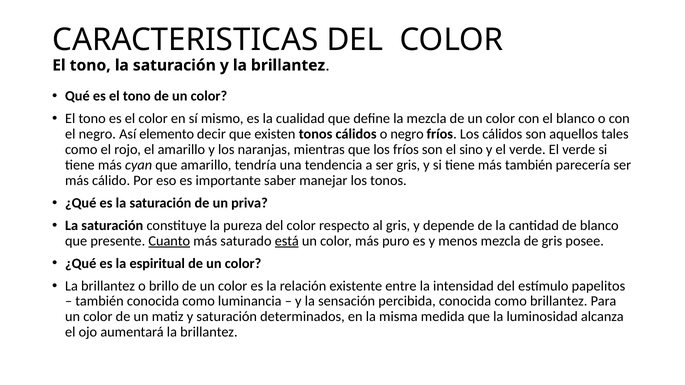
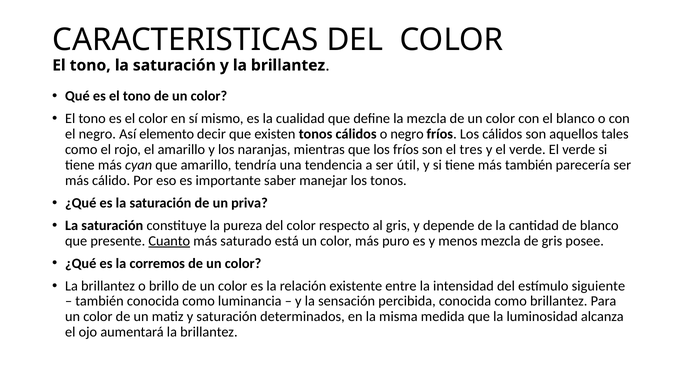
sino: sino -> tres
ser gris: gris -> útil
está underline: present -> none
espiritual: espiritual -> corremos
papelitos: papelitos -> siguiente
